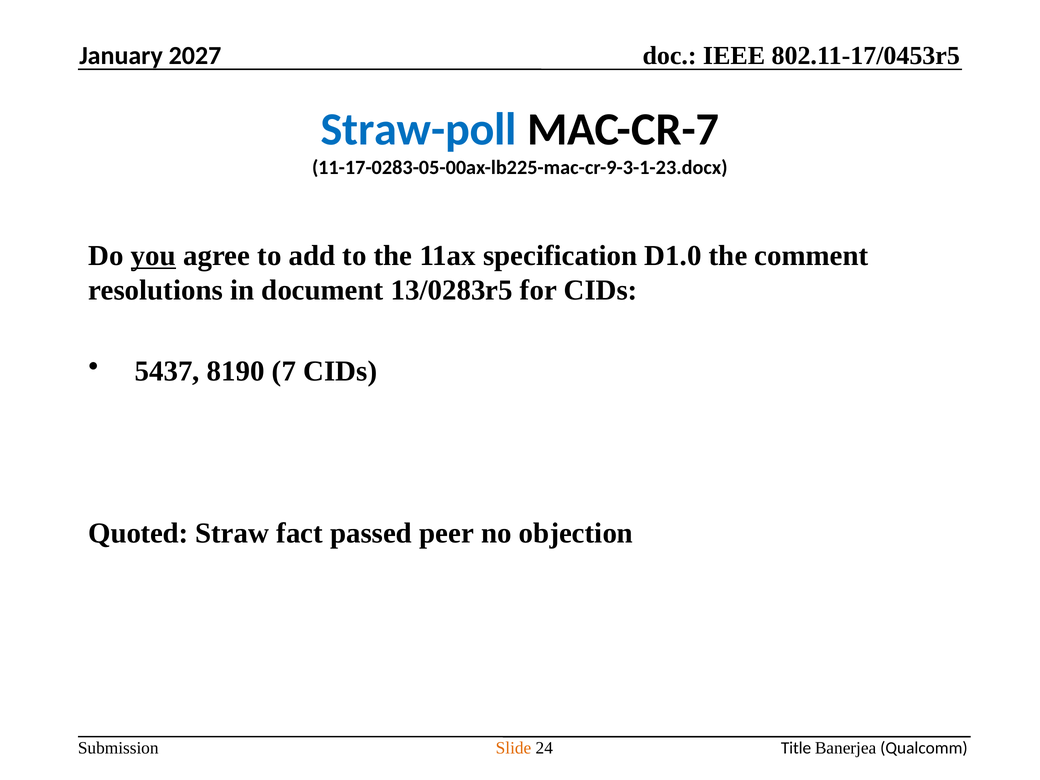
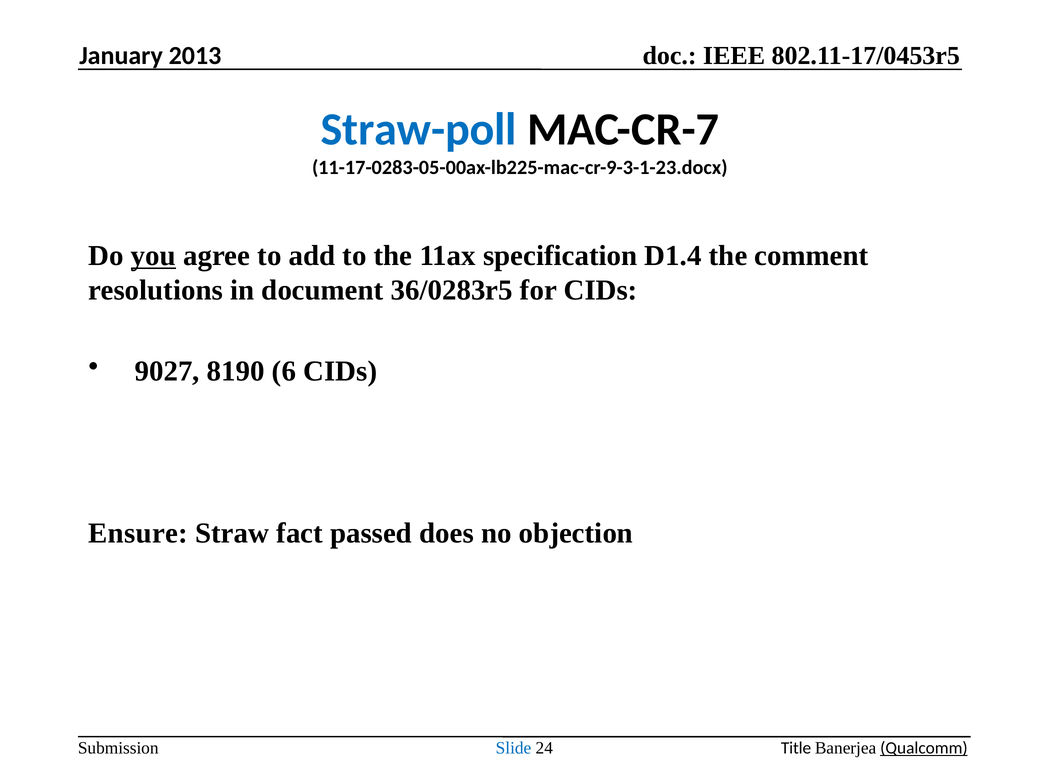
2027: 2027 -> 2013
D1.0: D1.0 -> D1.4
13/0283r5: 13/0283r5 -> 36/0283r5
5437: 5437 -> 9027
7: 7 -> 6
Quoted: Quoted -> Ensure
peer: peer -> does
Slide colour: orange -> blue
Qualcomm underline: none -> present
